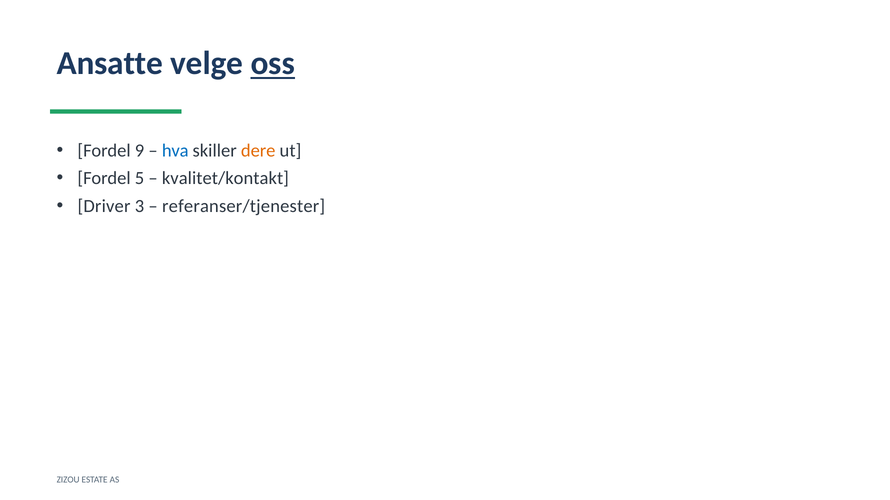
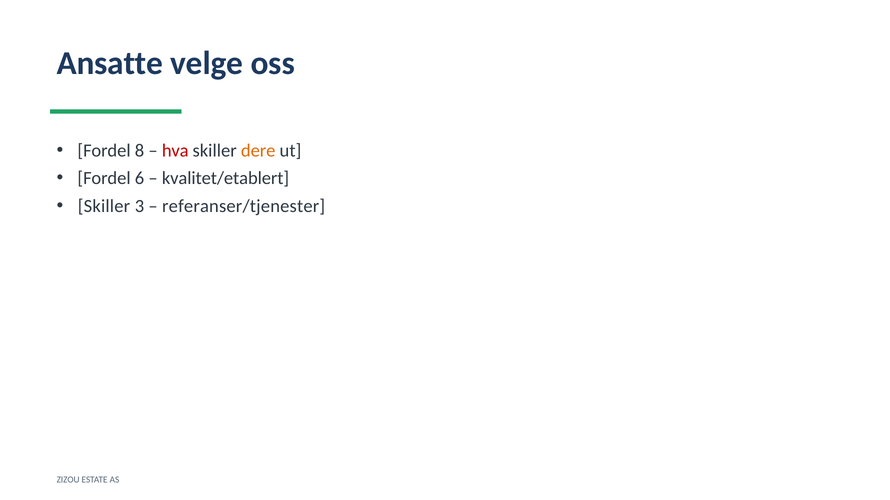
oss underline: present -> none
9: 9 -> 8
hva colour: blue -> red
5: 5 -> 6
kvalitet/kontakt: kvalitet/kontakt -> kvalitet/etablert
Driver at (104, 206): Driver -> Skiller
